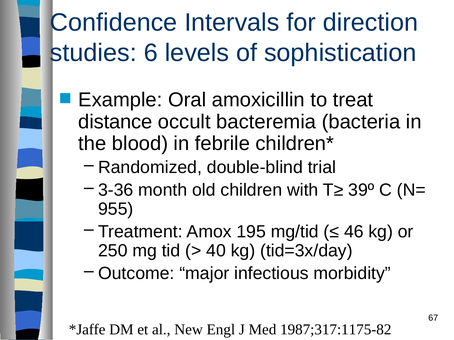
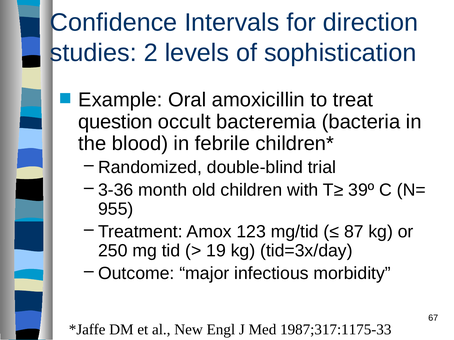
6: 6 -> 2
distance: distance -> question
195: 195 -> 123
46: 46 -> 87
40: 40 -> 19
1987;317:1175-82: 1987;317:1175-82 -> 1987;317:1175-33
